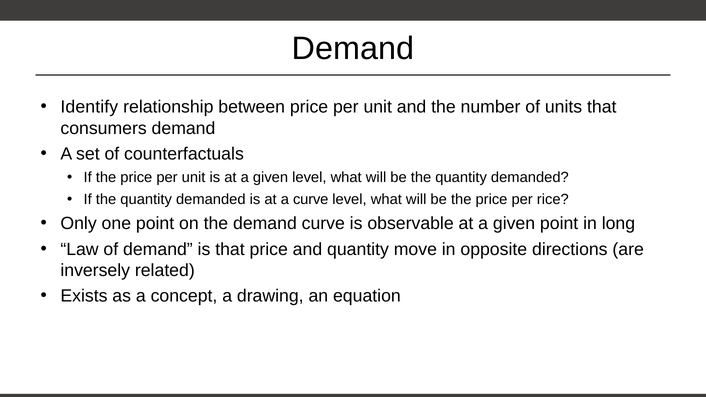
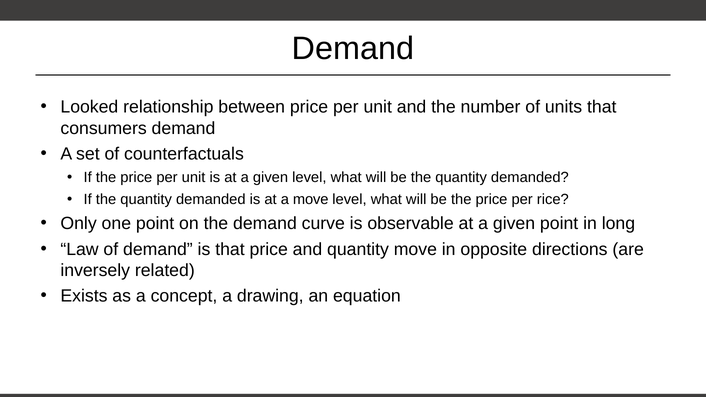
Identify: Identify -> Looked
a curve: curve -> move
